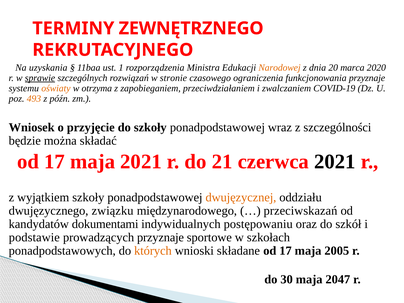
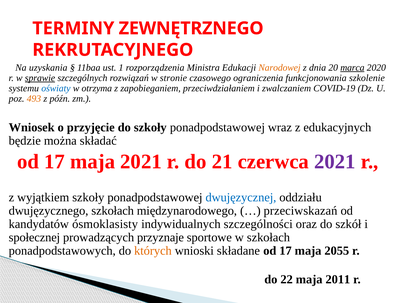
marca underline: none -> present
funkcjonowania przyznaje: przyznaje -> szkolenie
oświaty colour: orange -> blue
szczególności: szczególności -> edukacyjnych
2021 at (335, 162) colour: black -> purple
dwujęzycznej colour: orange -> blue
dwujęzycznego związku: związku -> szkołach
dokumentami: dokumentami -> ósmoklasisty
postępowaniu: postępowaniu -> szczególności
podstawie: podstawie -> społecznej
2005: 2005 -> 2055
30: 30 -> 22
2047: 2047 -> 2011
